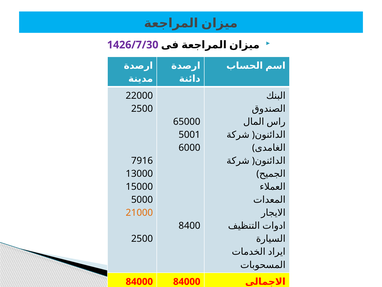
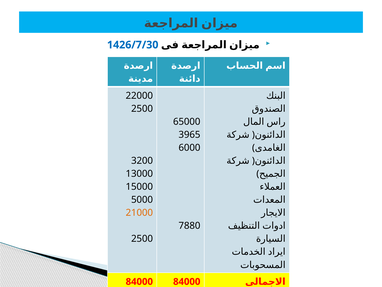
1426/7/30 colour: purple -> blue
5001: 5001 -> 3965
7916: 7916 -> 3200
8400: 8400 -> 7880
